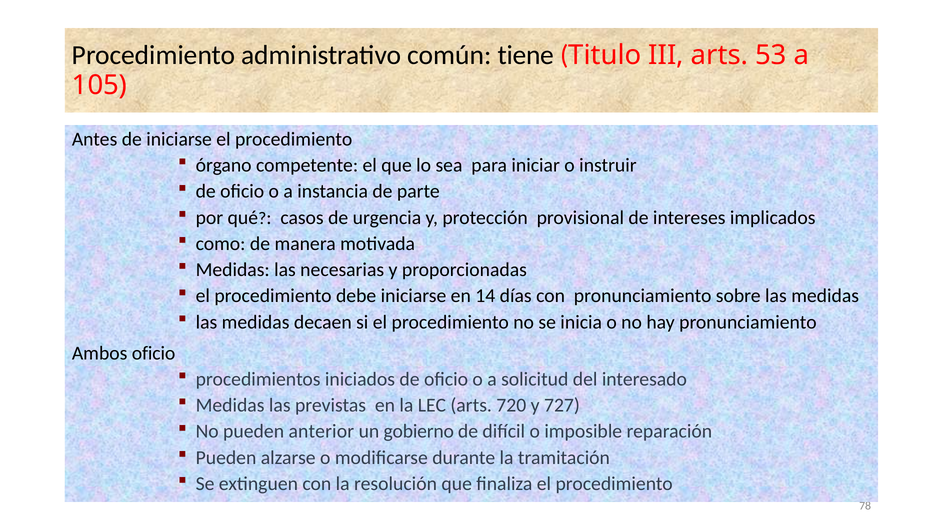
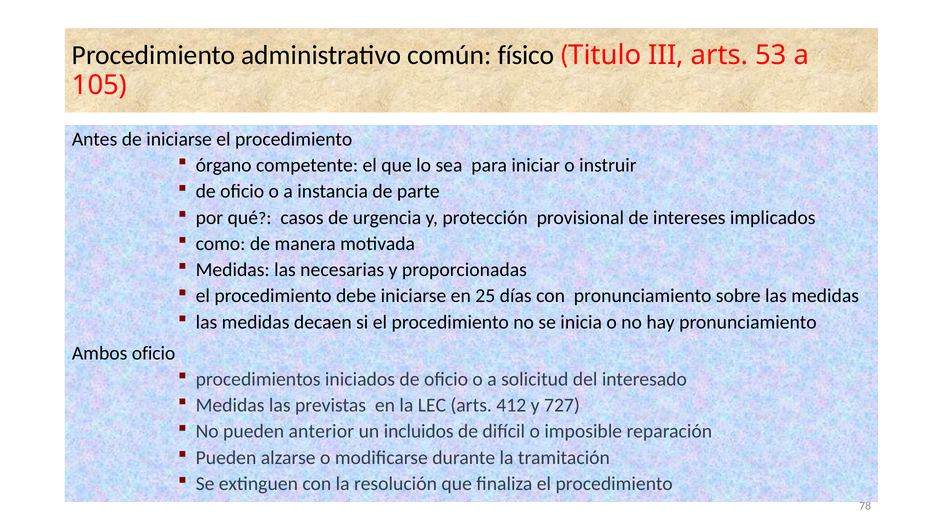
tiene: tiene -> físico
14: 14 -> 25
720: 720 -> 412
gobierno: gobierno -> incluidos
